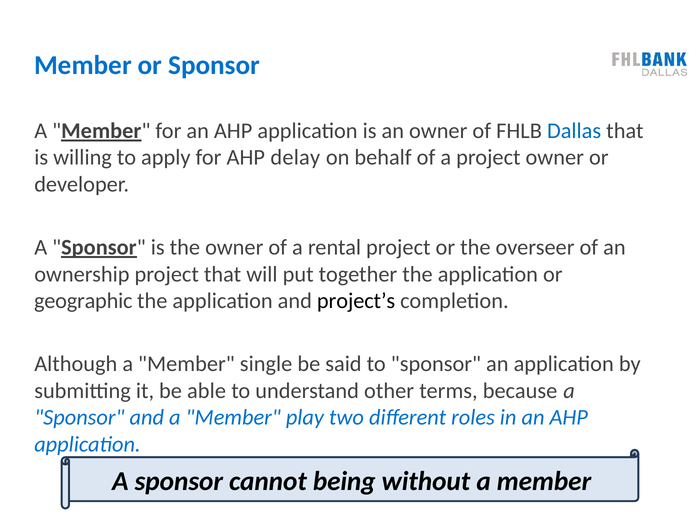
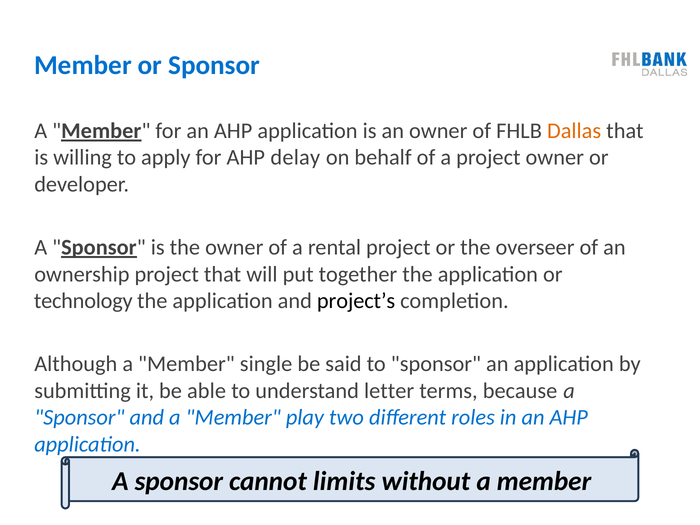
Dallas colour: blue -> orange
geographic: geographic -> technology
other: other -> letter
being: being -> limits
